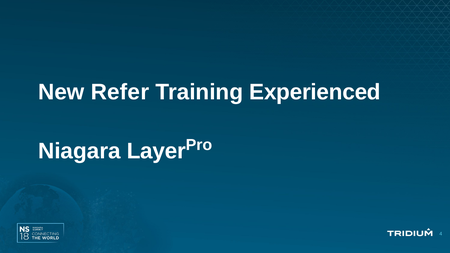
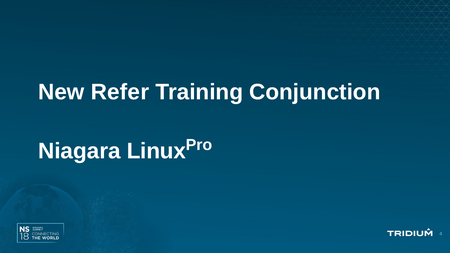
Experienced: Experienced -> Conjunction
Layer: Layer -> Linux
